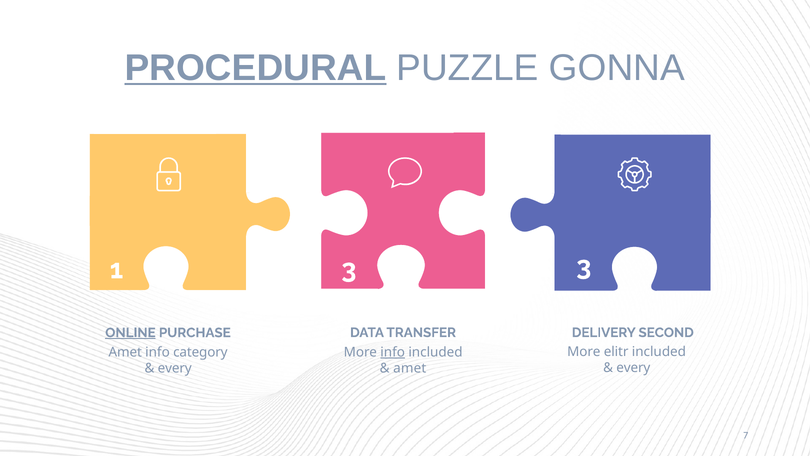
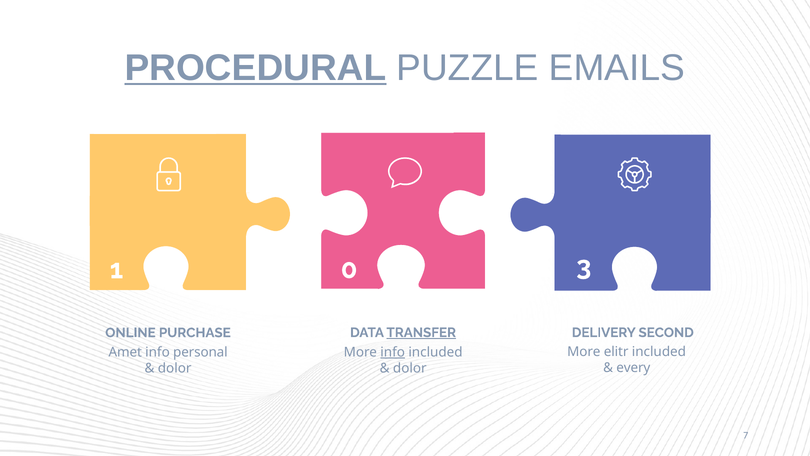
GONNA: GONNA -> EMAILS
1 3: 3 -> 0
TRANSFER underline: none -> present
ONLINE underline: present -> none
category: category -> personal
every at (175, 368): every -> dolor
amet at (410, 368): amet -> dolor
